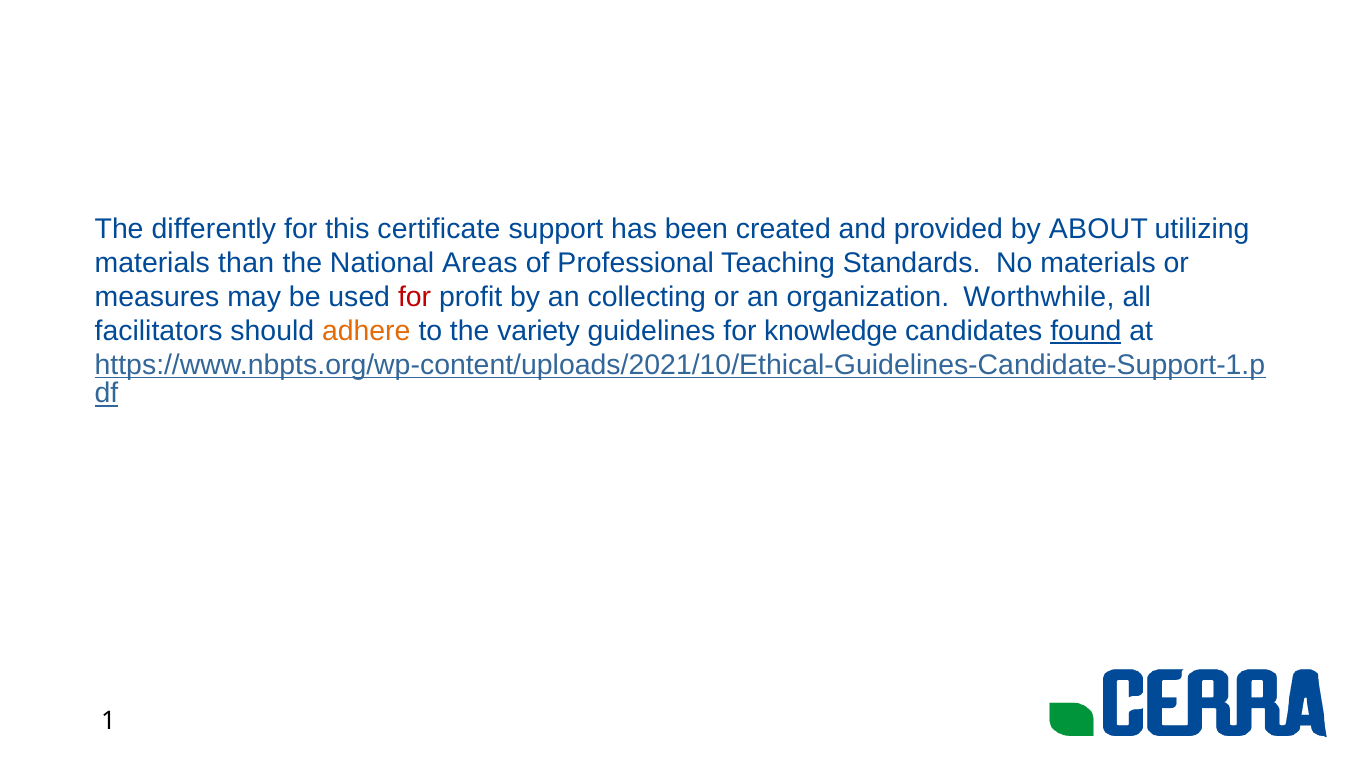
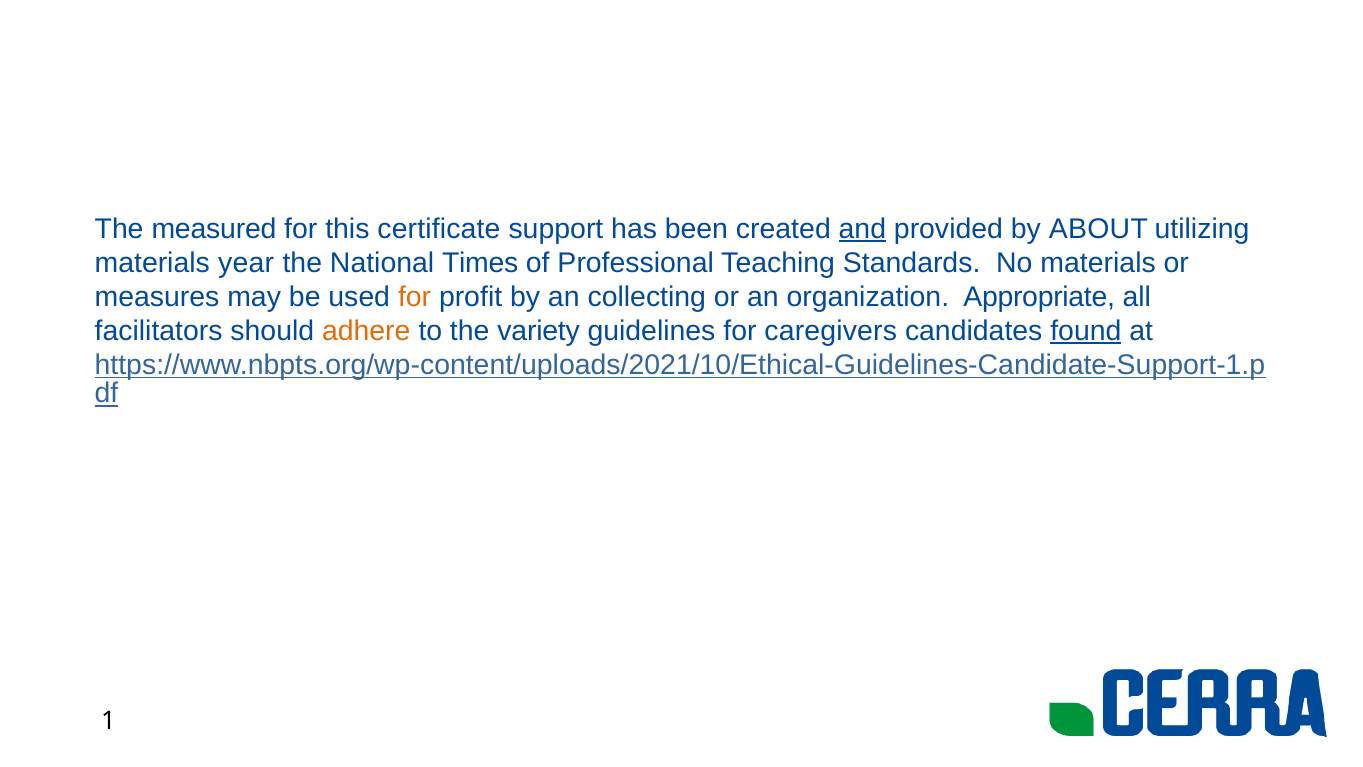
differently: differently -> measured
and underline: none -> present
than: than -> year
Areas: Areas -> Times
for at (415, 297) colour: red -> orange
Worthwhile: Worthwhile -> Appropriate
knowledge: knowledge -> caregivers
